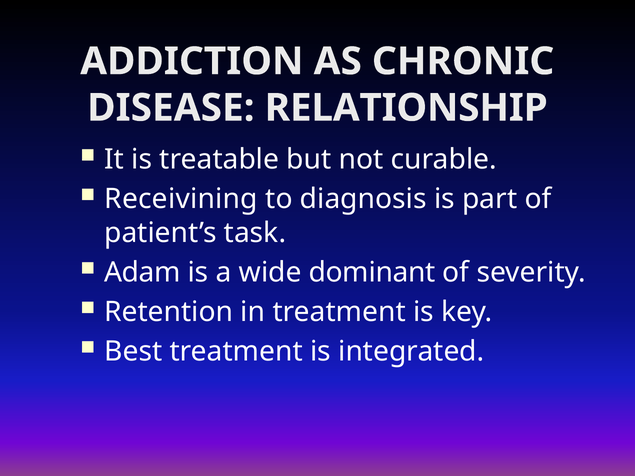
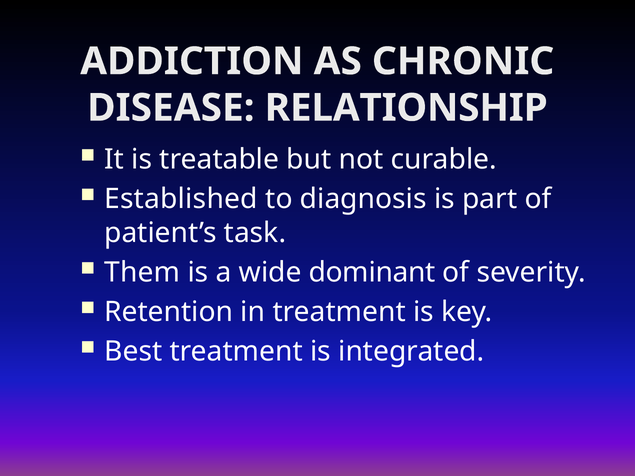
Receivining: Receivining -> Established
Adam: Adam -> Them
